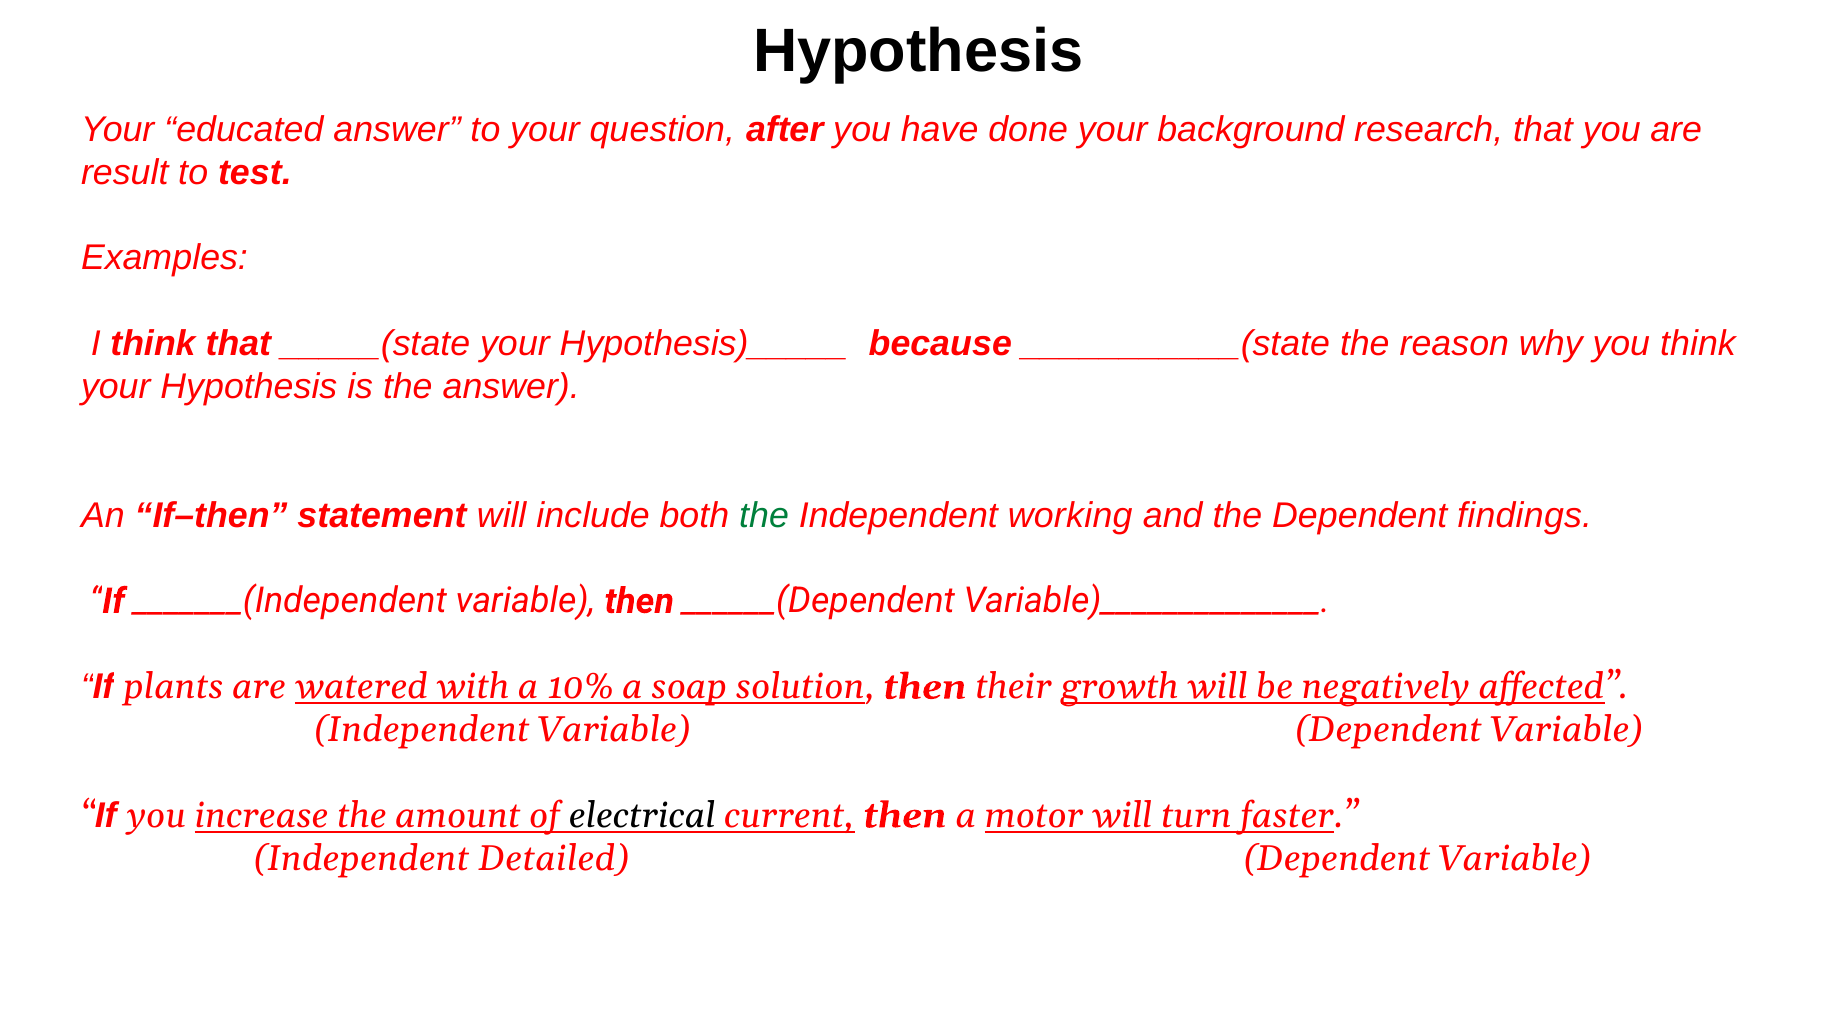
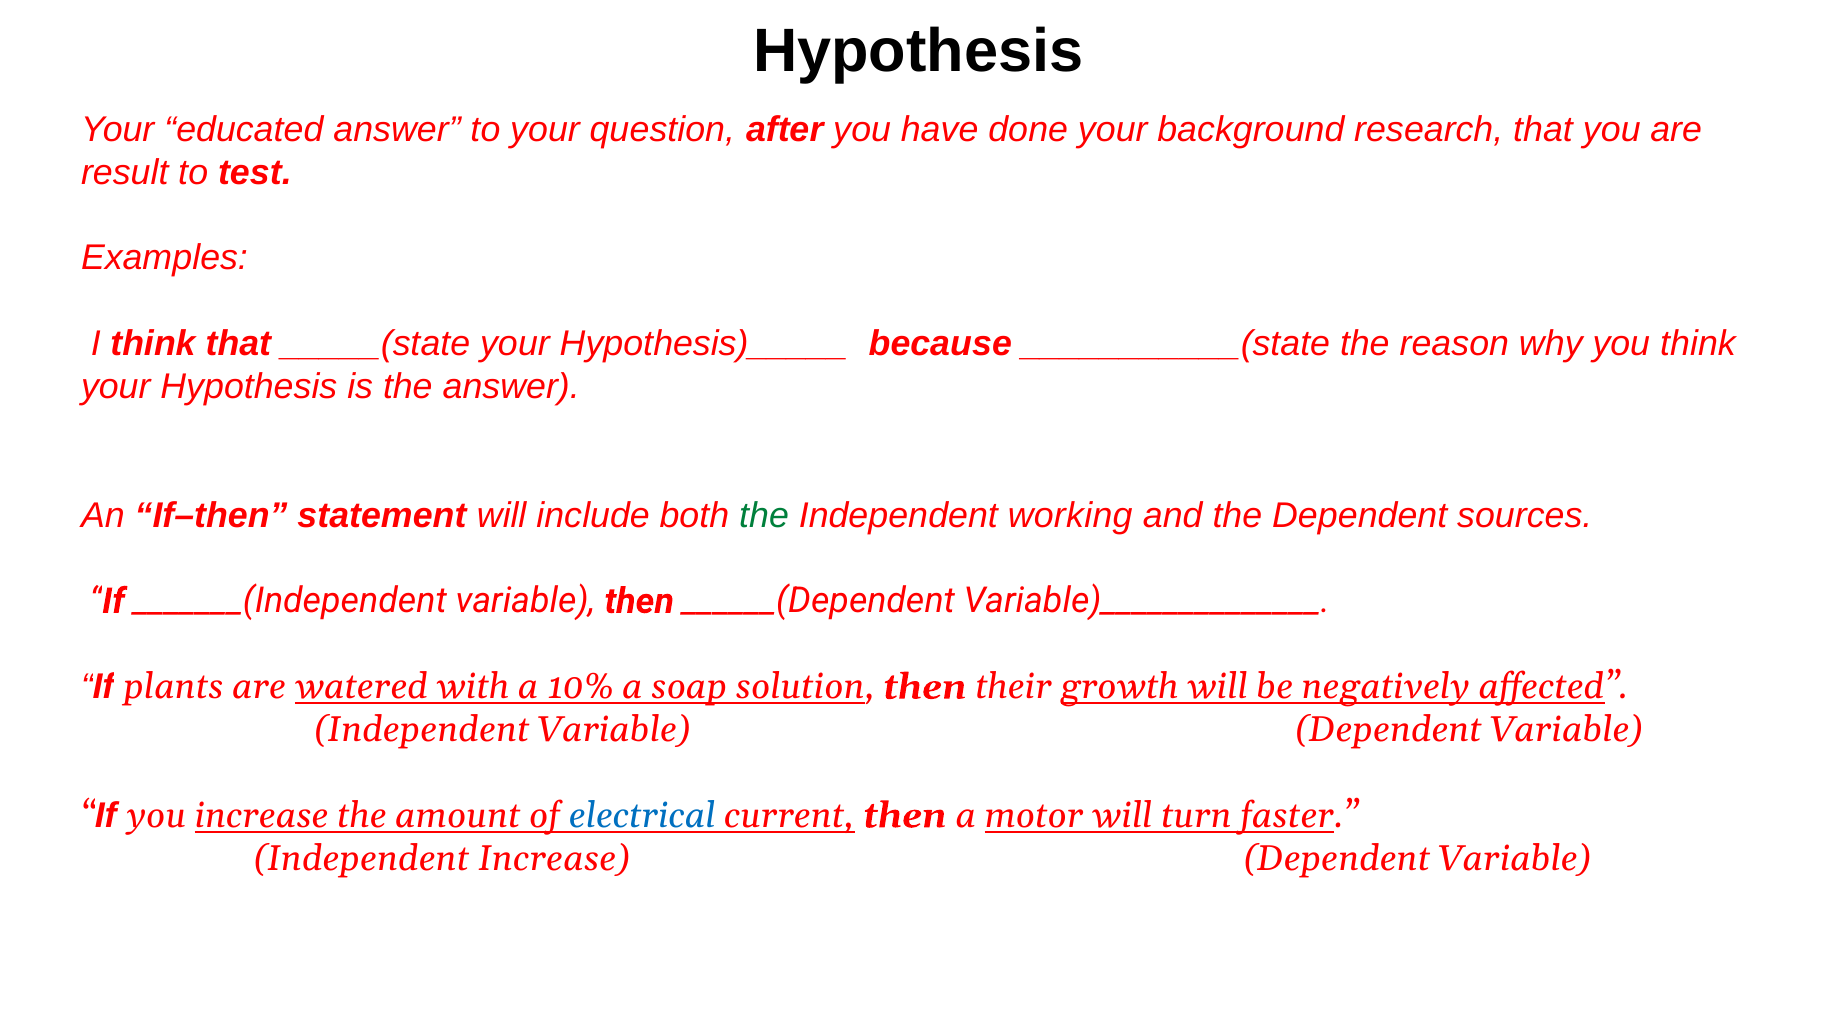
findings: findings -> sources
electrical colour: black -> blue
Independent Detailed: Detailed -> Increase
